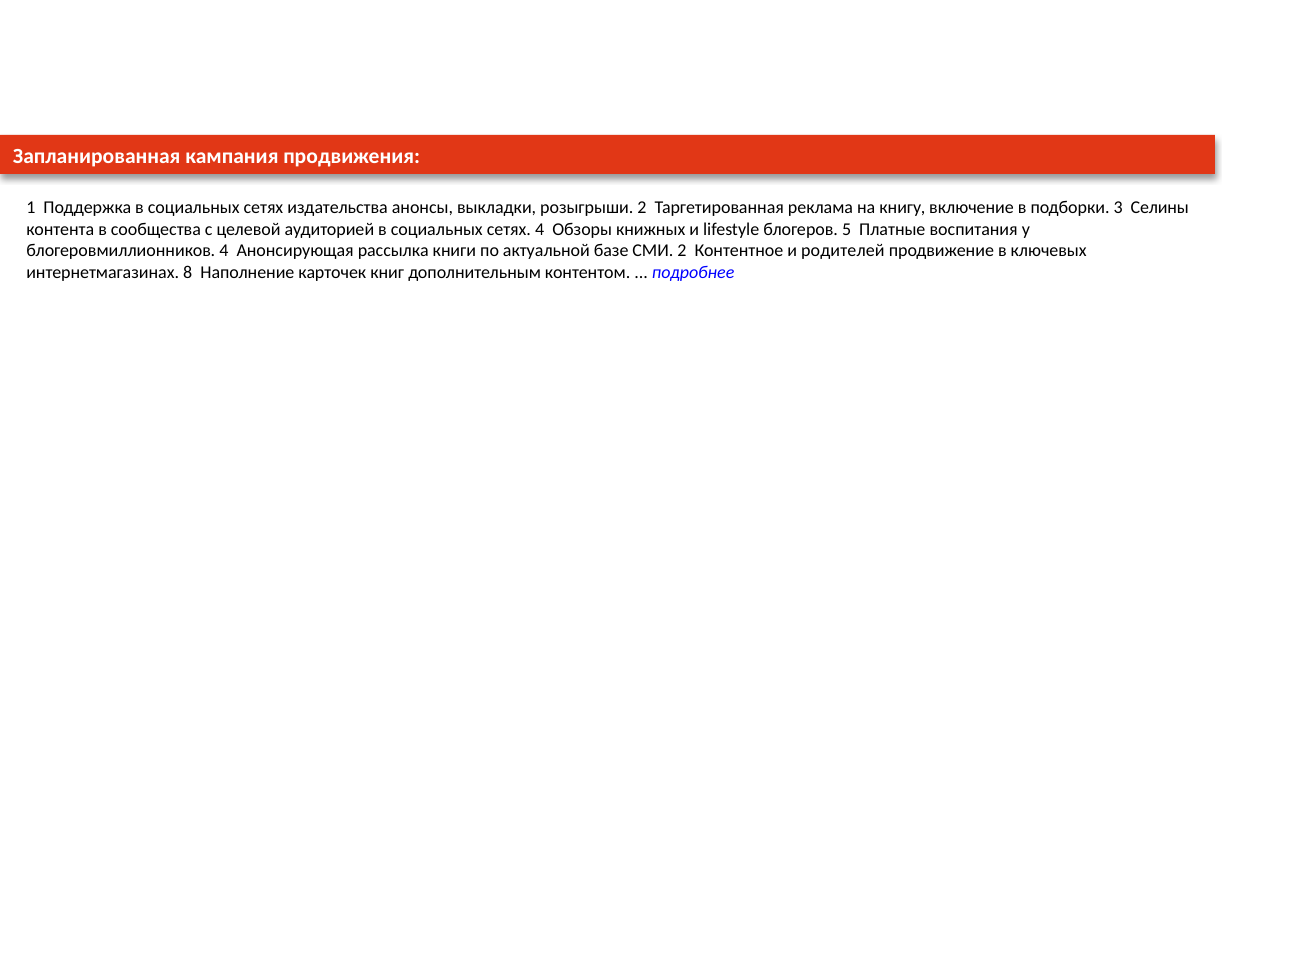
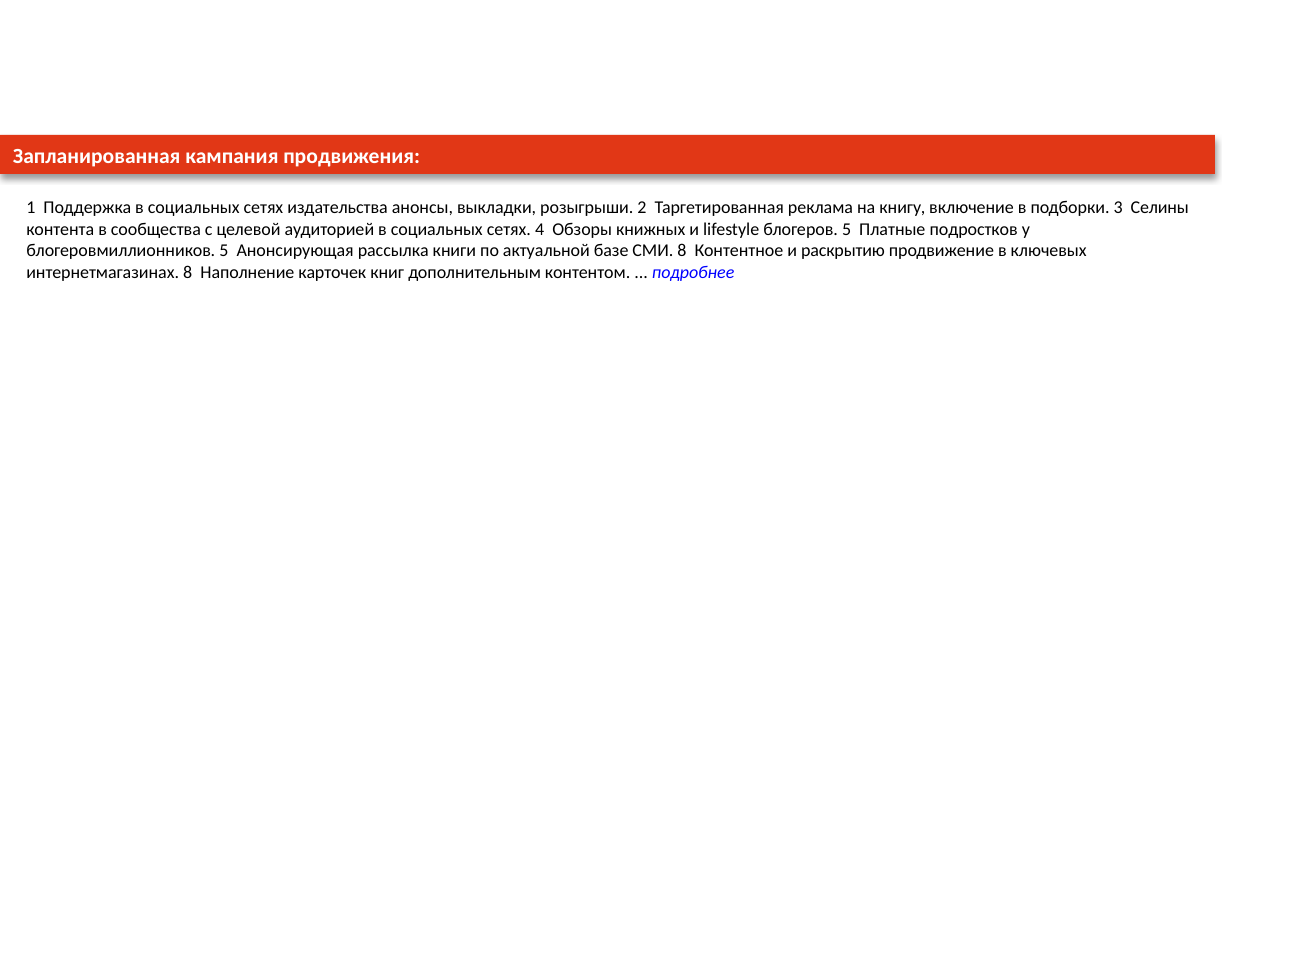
воспитания: воспитания -> подростков
блогеровмиллионников 4: 4 -> 5
СМИ 2: 2 -> 8
родителей: родителей -> раскрытию
